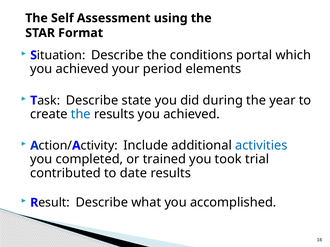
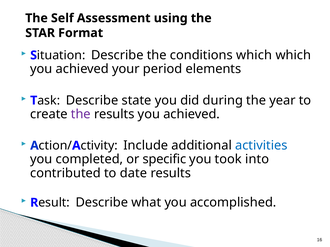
conditions portal: portal -> which
the at (81, 114) colour: blue -> purple
trained: trained -> specific
trial: trial -> into
